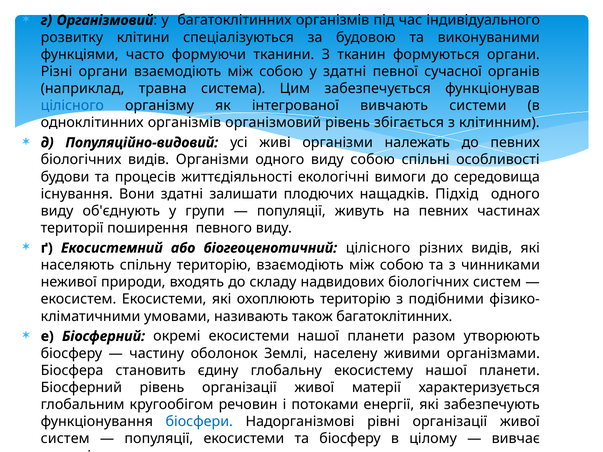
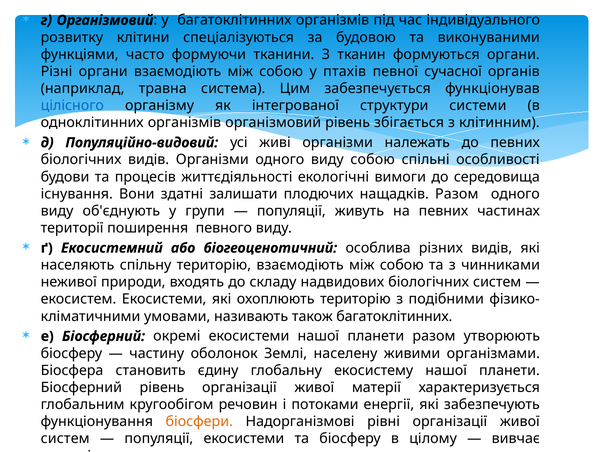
у здатні: здатні -> птахів
вивчають: вивчають -> структури
нащадків Підхід: Підхід -> Разом
біогеоценотичний цілісного: цілісного -> особлива
біосфери colour: blue -> orange
